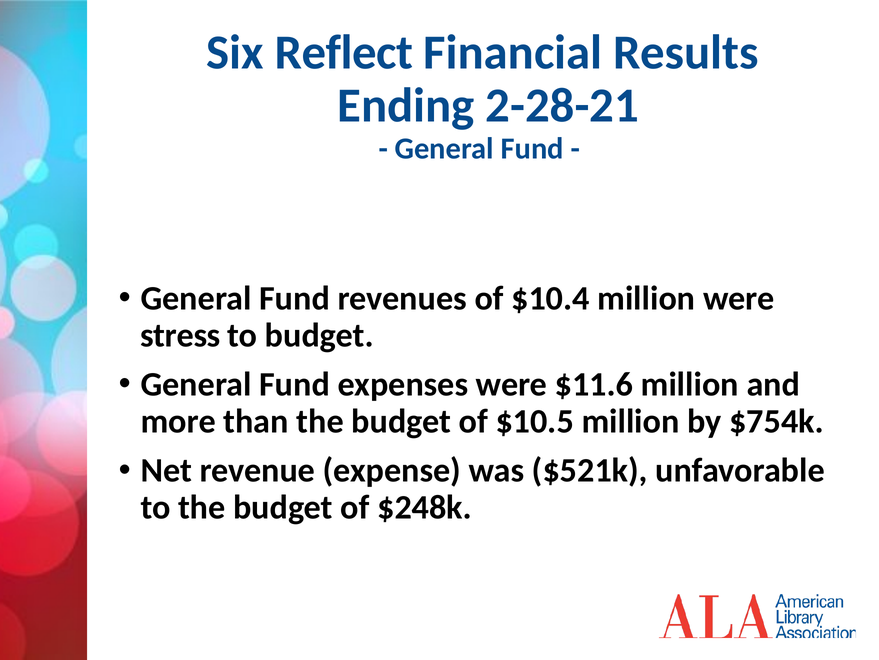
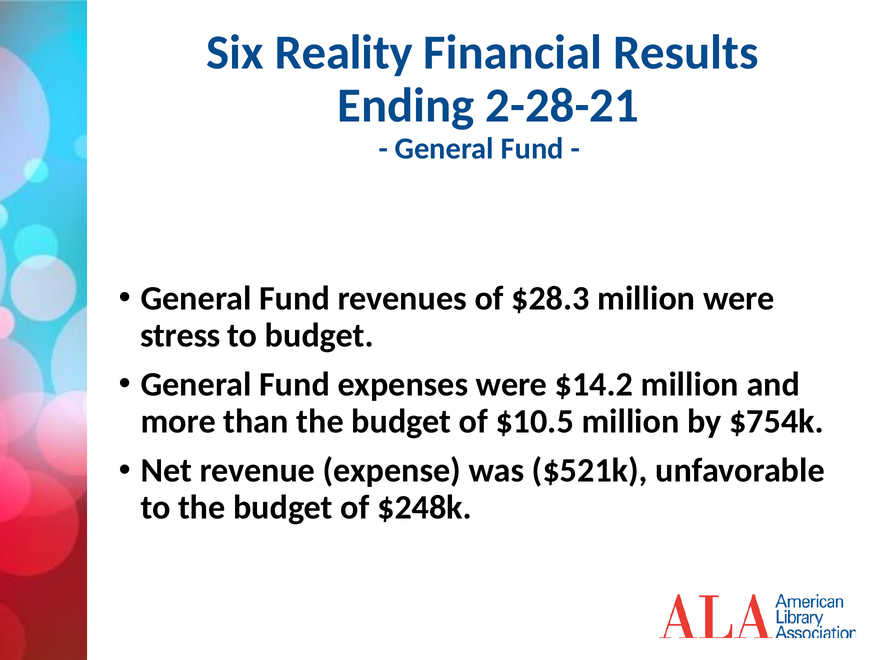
Reflect: Reflect -> Reality
$10.4: $10.4 -> $28.3
$11.6: $11.6 -> $14.2
